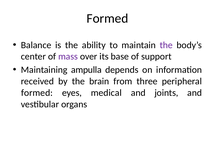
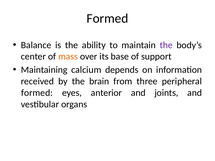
mass colour: purple -> orange
ampulla: ampulla -> calcium
medical: medical -> anterior
